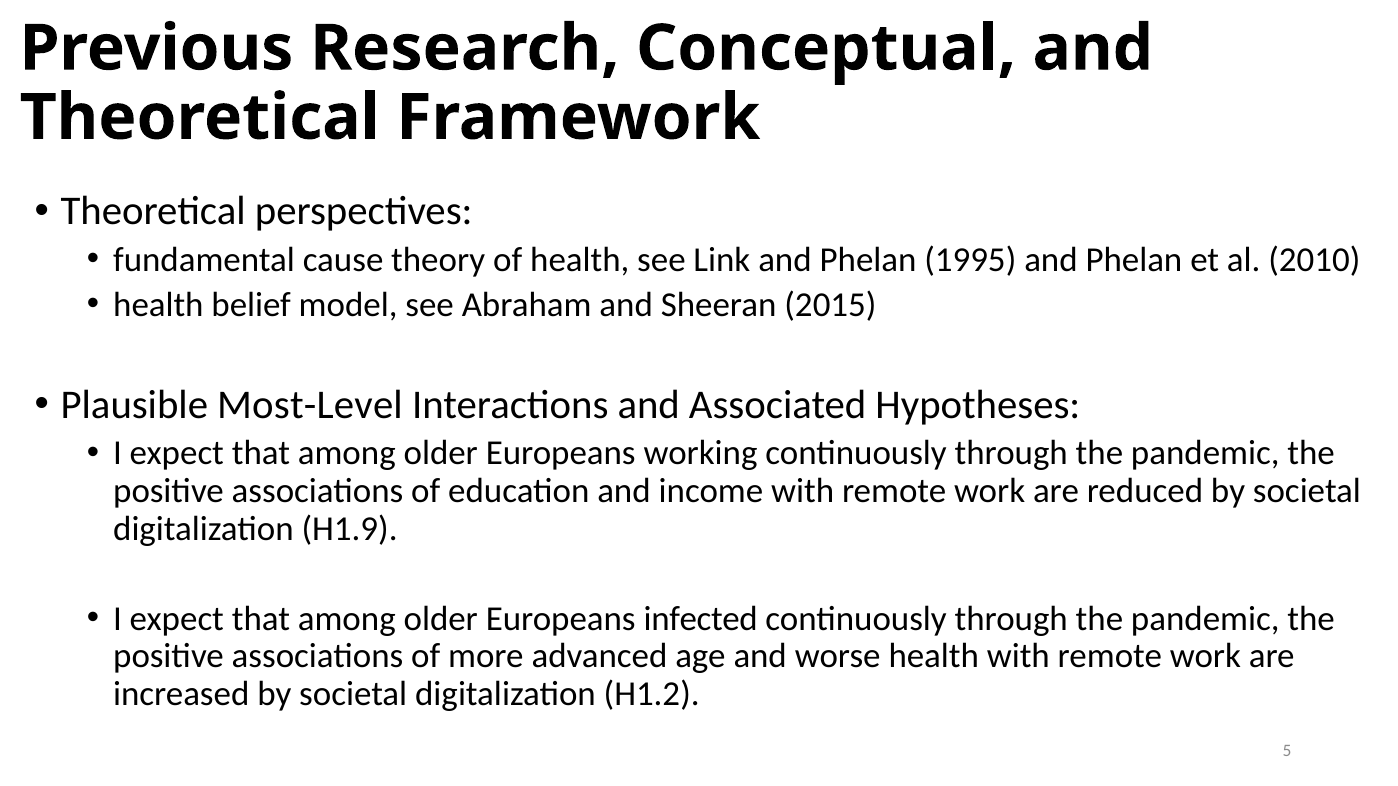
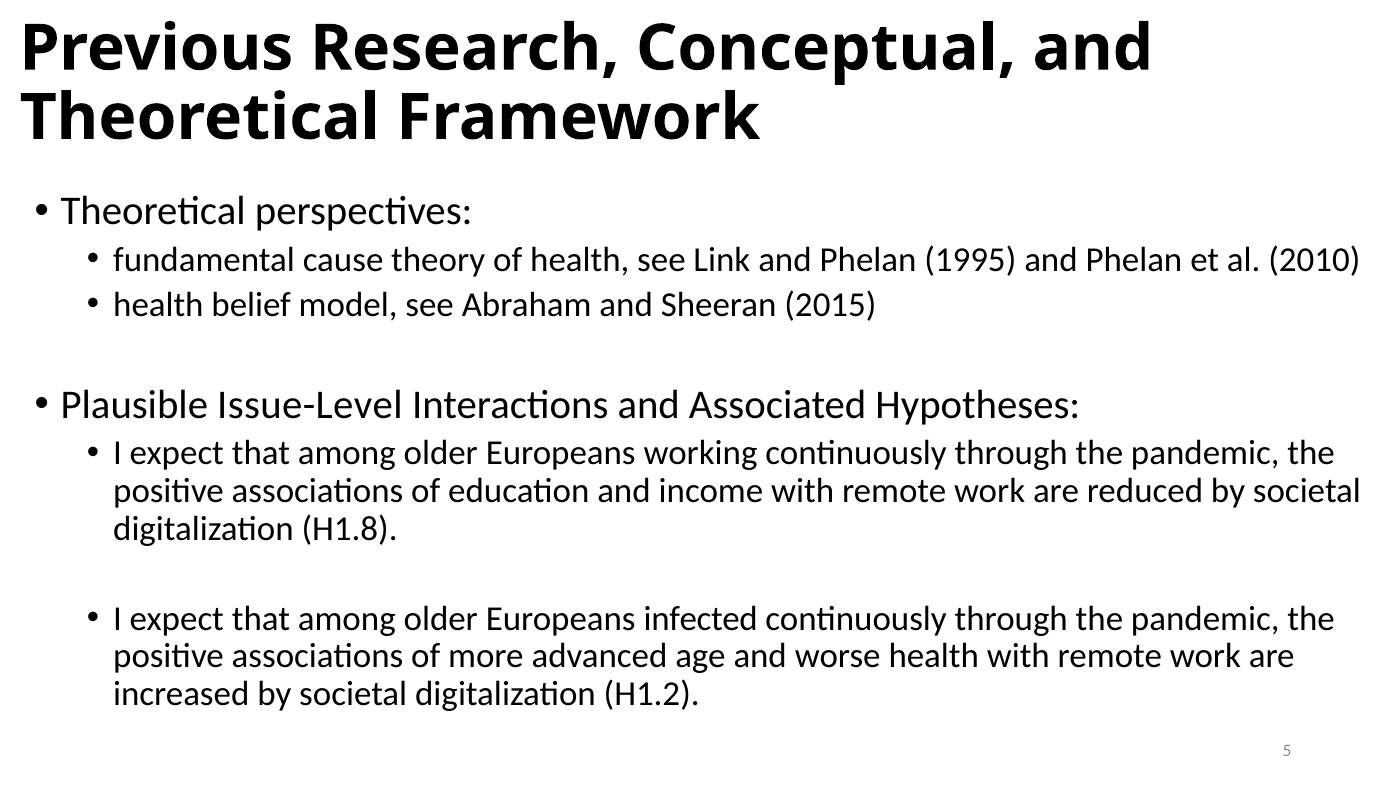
Most-Level: Most-Level -> Issue-Level
H1.9: H1.9 -> H1.8
